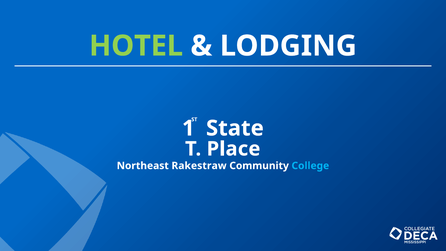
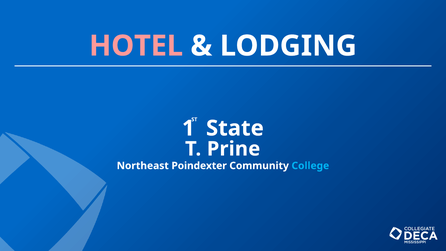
HOTEL colour: light green -> pink
Place: Place -> Prine
Rakestraw: Rakestraw -> Poindexter
